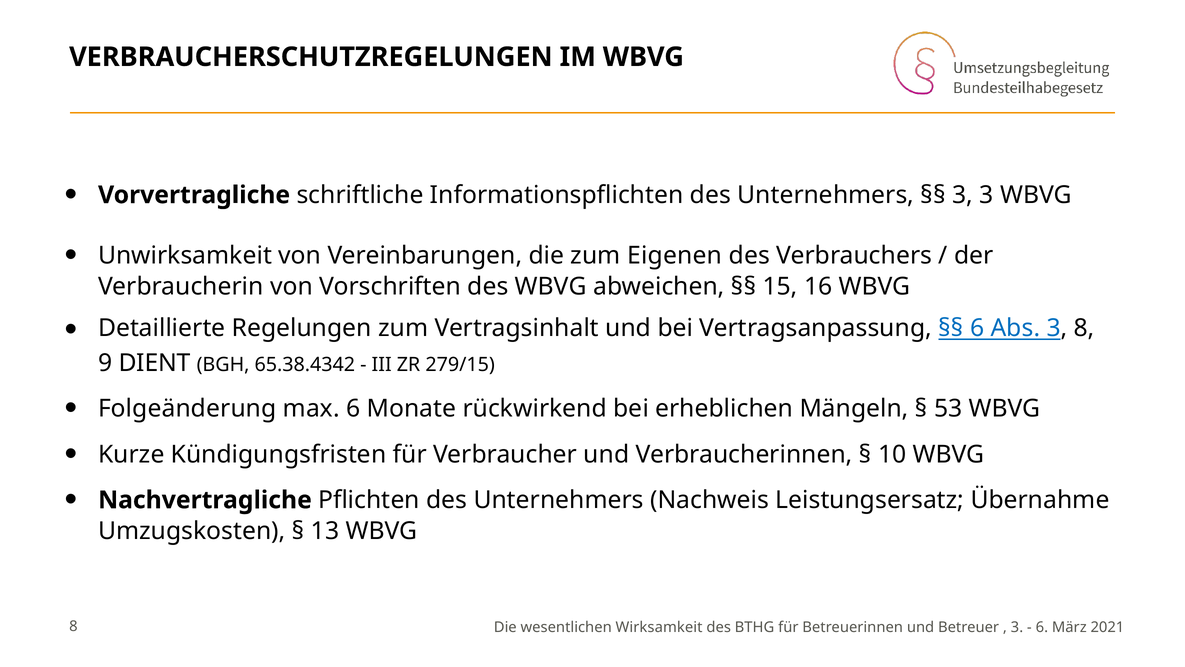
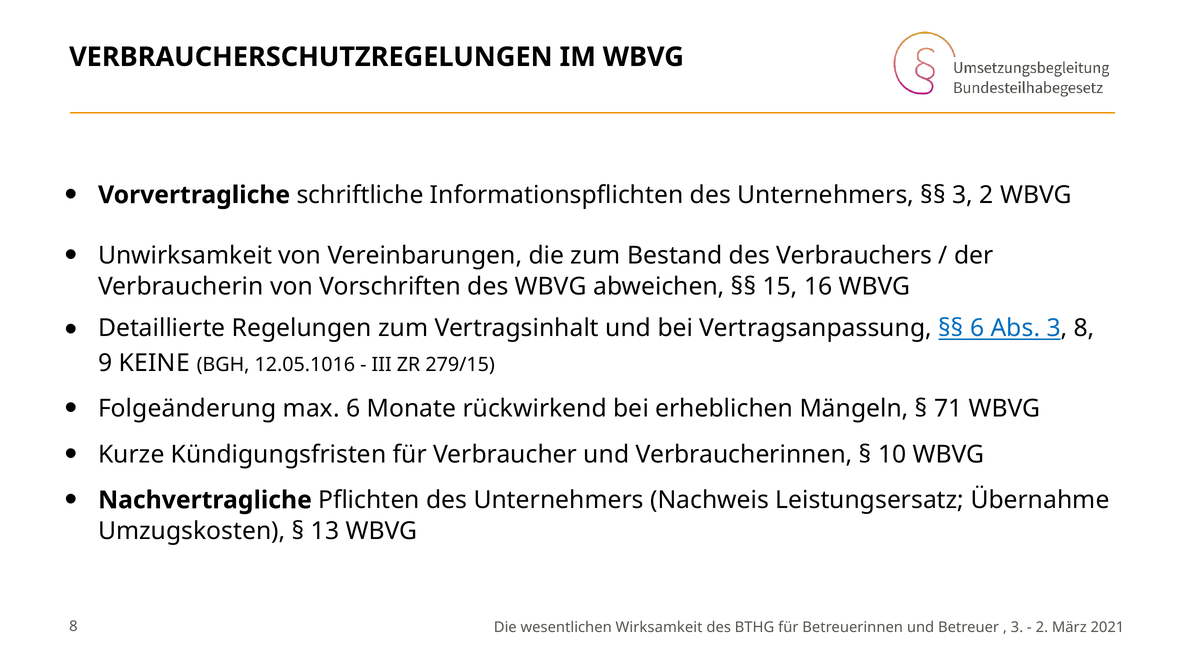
3 3: 3 -> 2
Eigenen: Eigenen -> Bestand
DIENT: DIENT -> KEINE
65.38.4342: 65.38.4342 -> 12.05.1016
53: 53 -> 71
6 at (1042, 627): 6 -> 2
